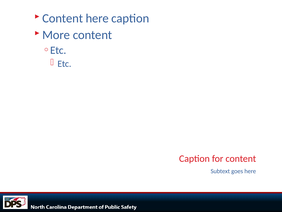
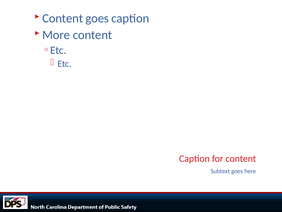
Content here: here -> goes
